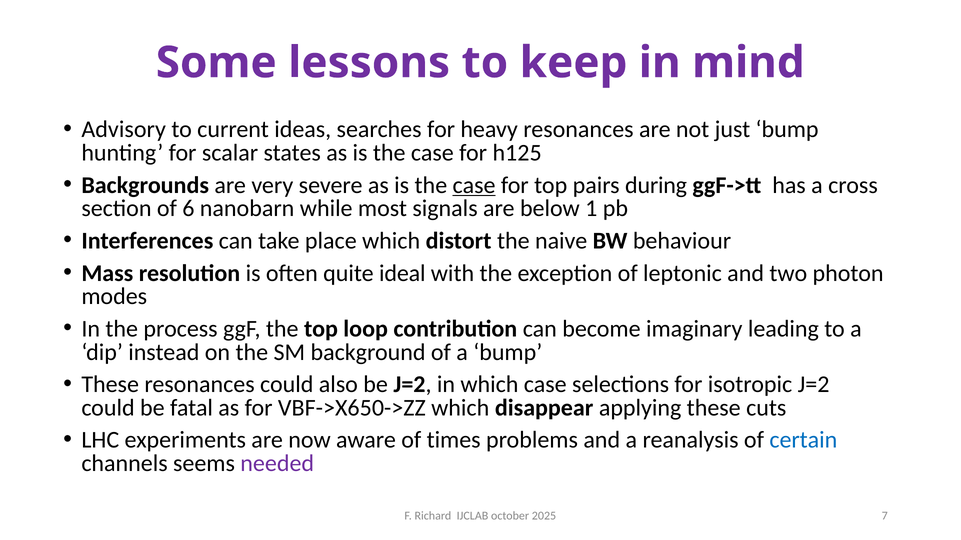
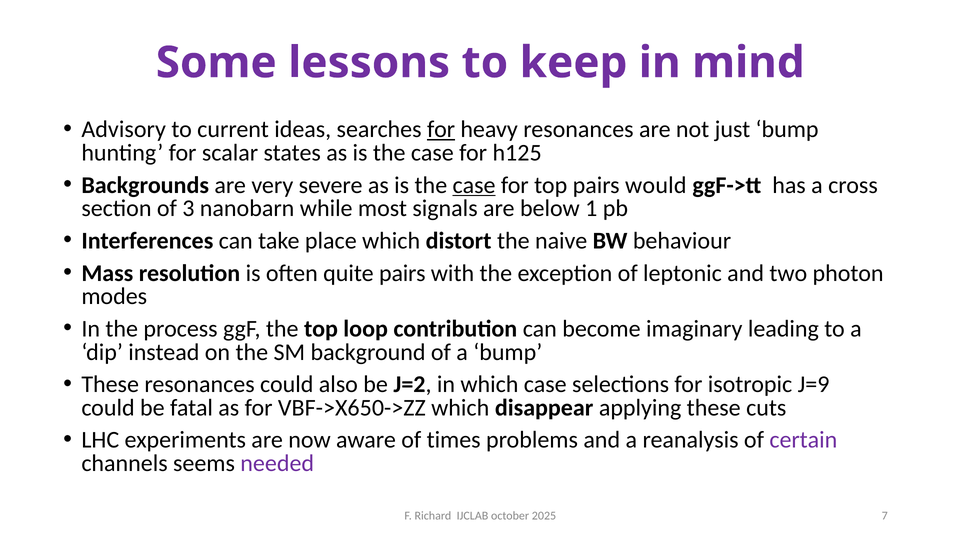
for at (441, 130) underline: none -> present
during: during -> would
6: 6 -> 3
quite ideal: ideal -> pairs
isotropic J=2: J=2 -> J=9
certain colour: blue -> purple
